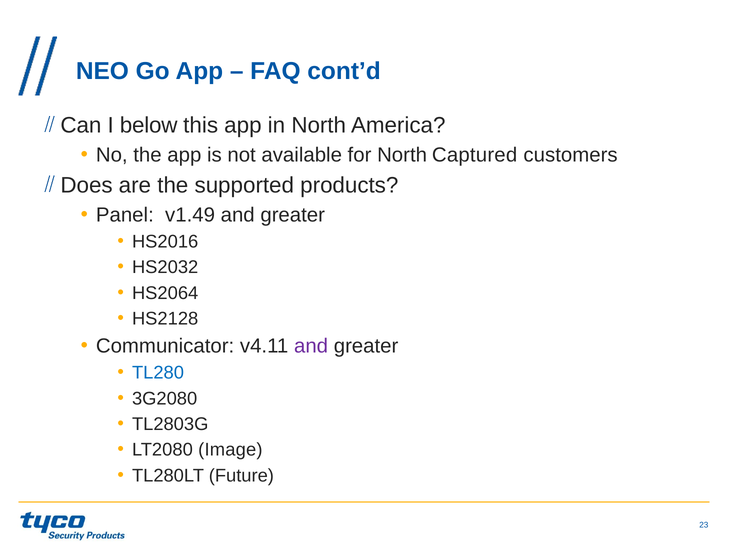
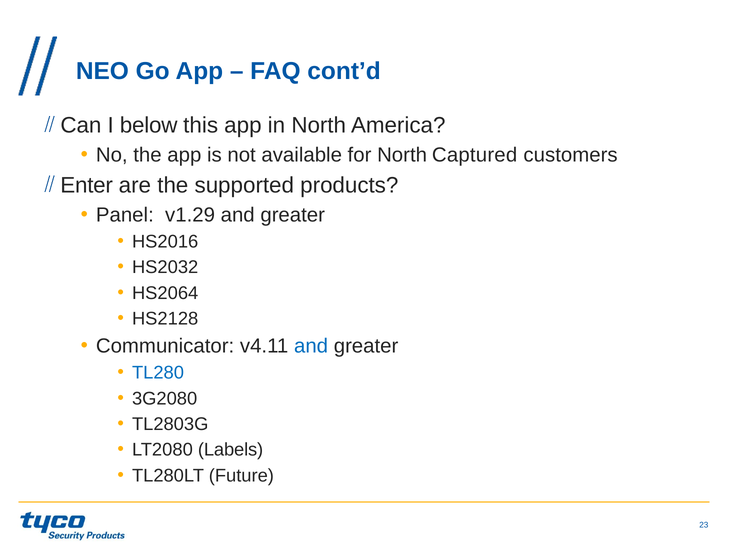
Does: Does -> Enter
v1.49: v1.49 -> v1.29
and at (311, 346) colour: purple -> blue
Image: Image -> Labels
